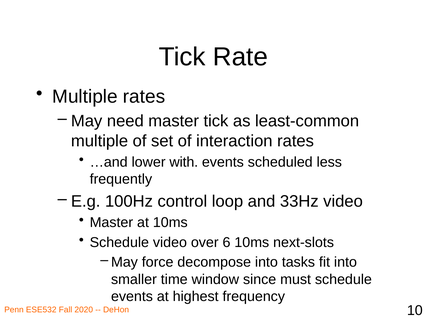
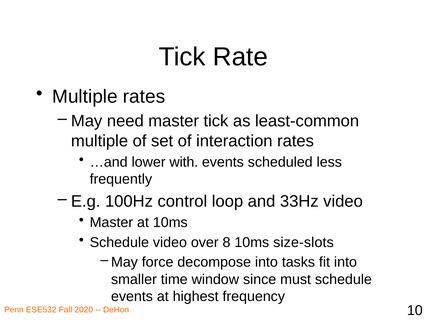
6: 6 -> 8
next-slots: next-slots -> size-slots
